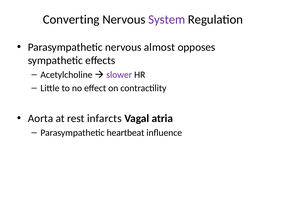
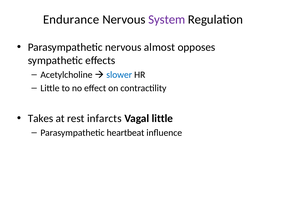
Converting: Converting -> Endurance
slower colour: purple -> blue
Aorta: Aorta -> Takes
Vagal atria: atria -> little
